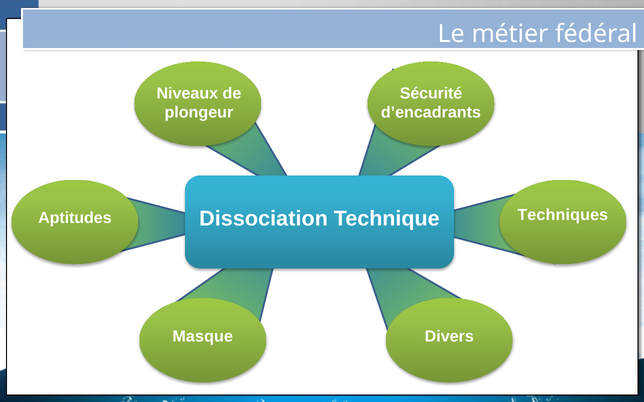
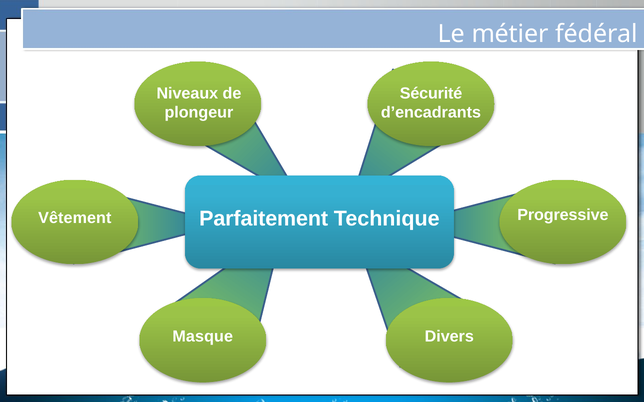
Techniques: Techniques -> Progressive
Dissociation: Dissociation -> Parfaitement
Aptitudes: Aptitudes -> Vêtement
